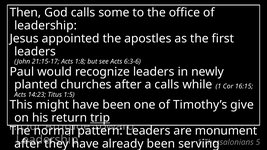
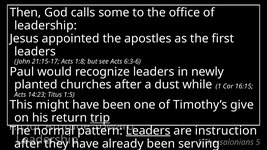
calls at (167, 85): calls -> dust
Leaders at (148, 131) underline: none -> present
are monument: monument -> instruction
